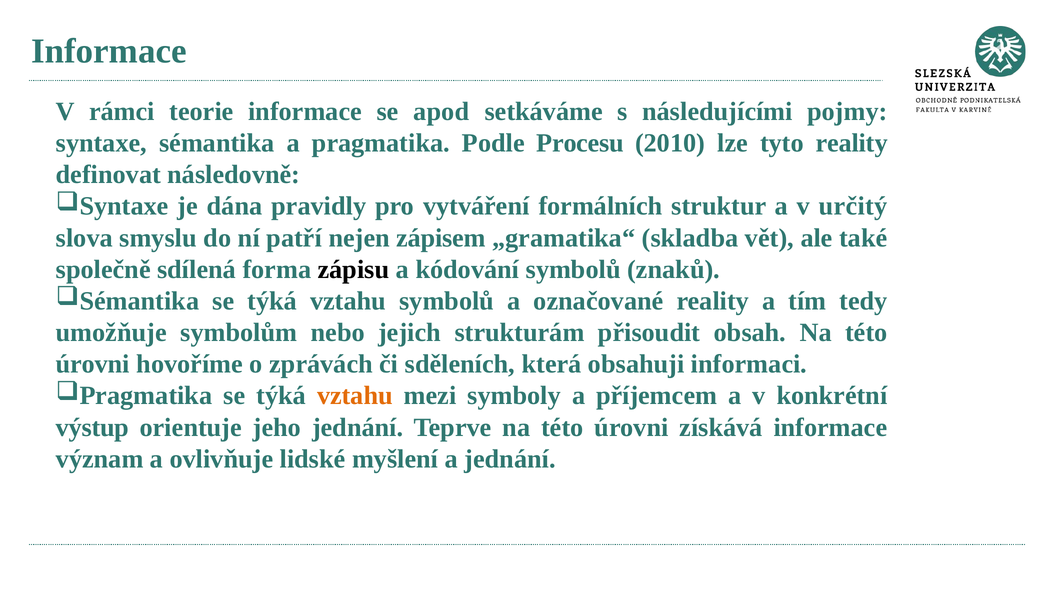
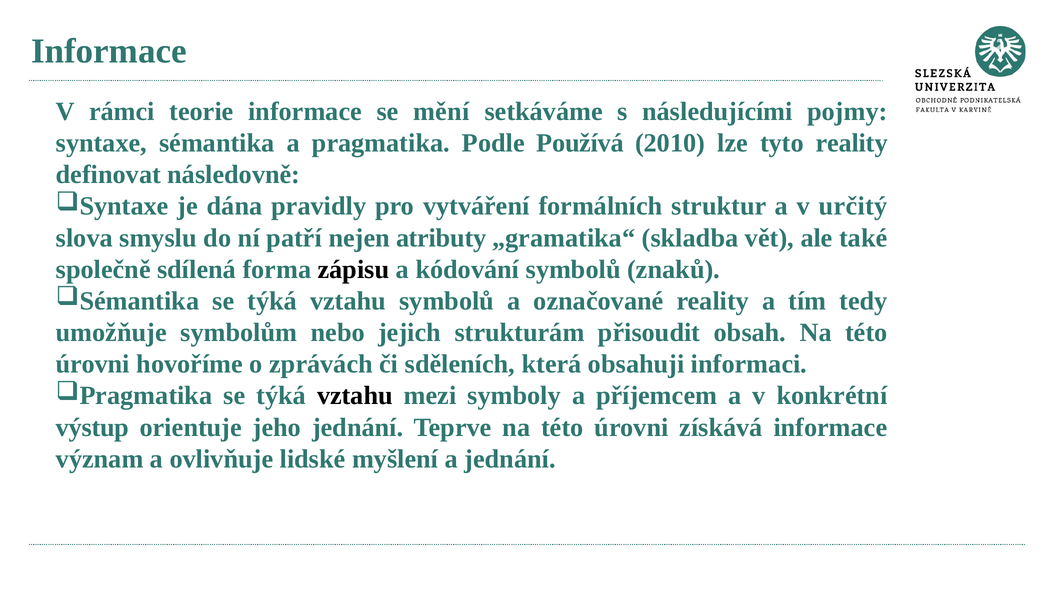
apod: apod -> mění
Procesu: Procesu -> Používá
zápisem: zápisem -> atributy
vztahu at (355, 396) colour: orange -> black
